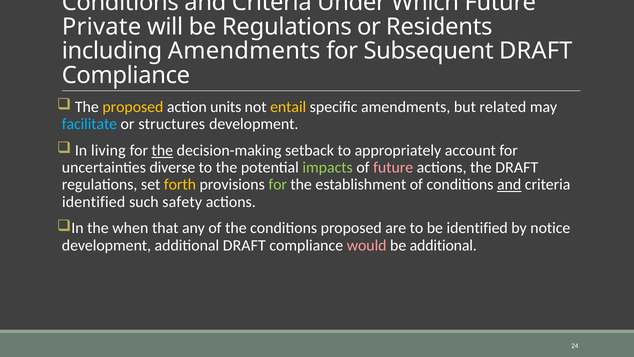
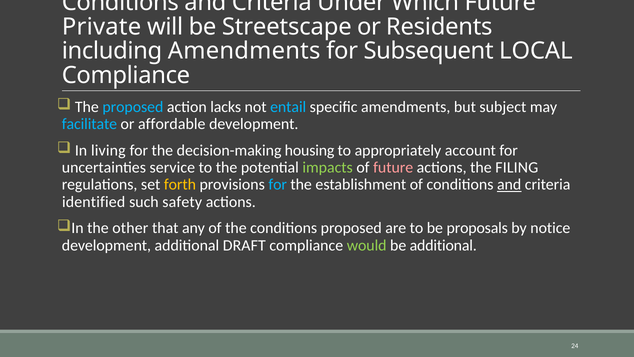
be Regulations: Regulations -> Streetscape
Subsequent DRAFT: DRAFT -> LOCAL
proposed at (133, 107) colour: yellow -> light blue
units: units -> lacks
entail colour: yellow -> light blue
related: related -> subject
structures: structures -> affordable
the at (162, 150) underline: present -> none
setback: setback -> housing
diverse: diverse -> service
the DRAFT: DRAFT -> FILING
for at (278, 185) colour: light green -> light blue
when: when -> other
be identified: identified -> proposals
would colour: pink -> light green
